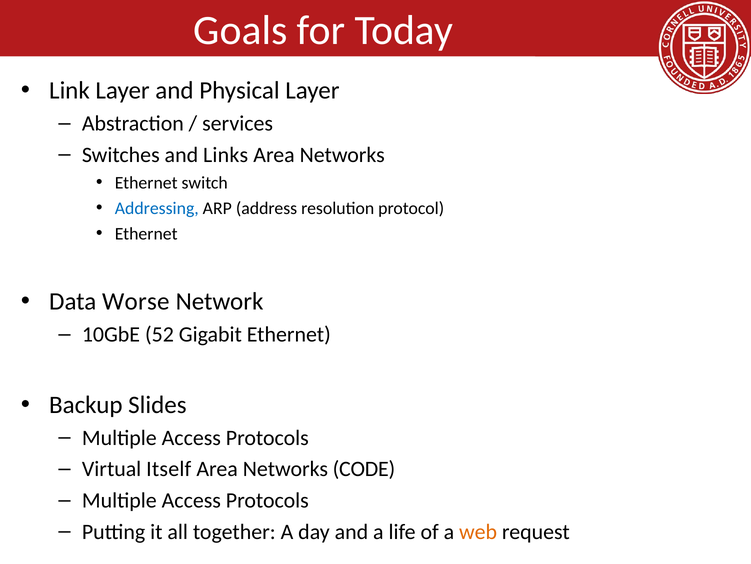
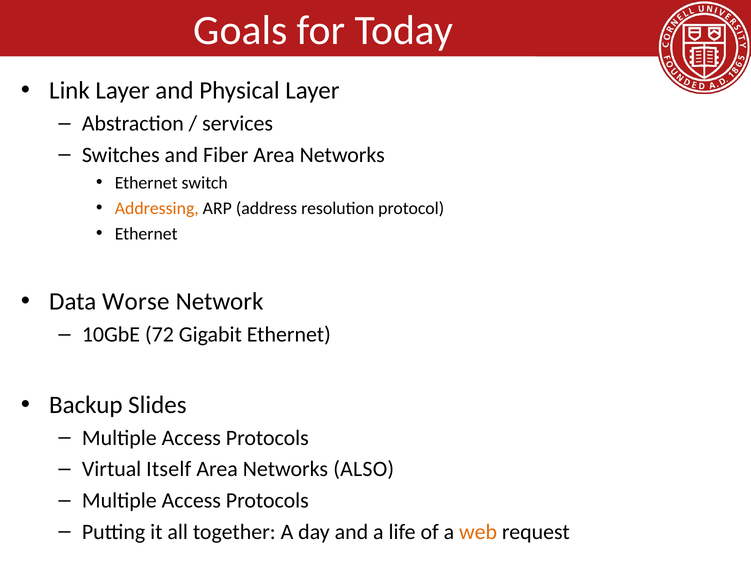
Links: Links -> Fiber
Addressing colour: blue -> orange
52: 52 -> 72
CODE: CODE -> ALSO
